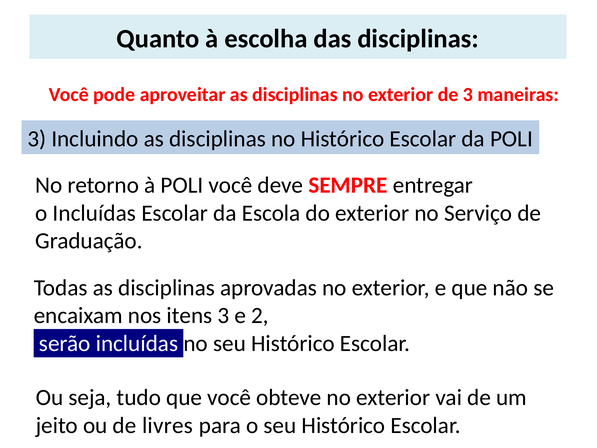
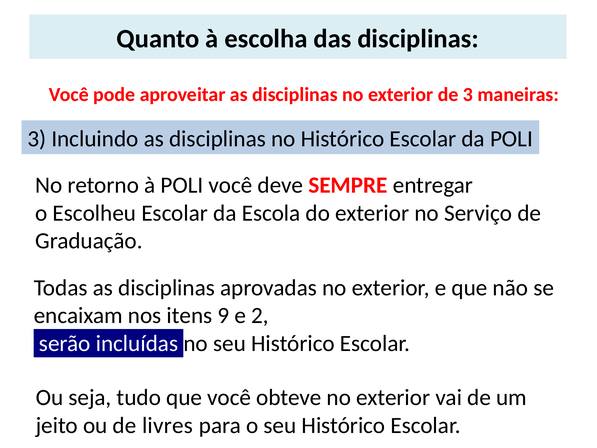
o Incluídas: Incluídas -> Escolheu
itens 3: 3 -> 9
